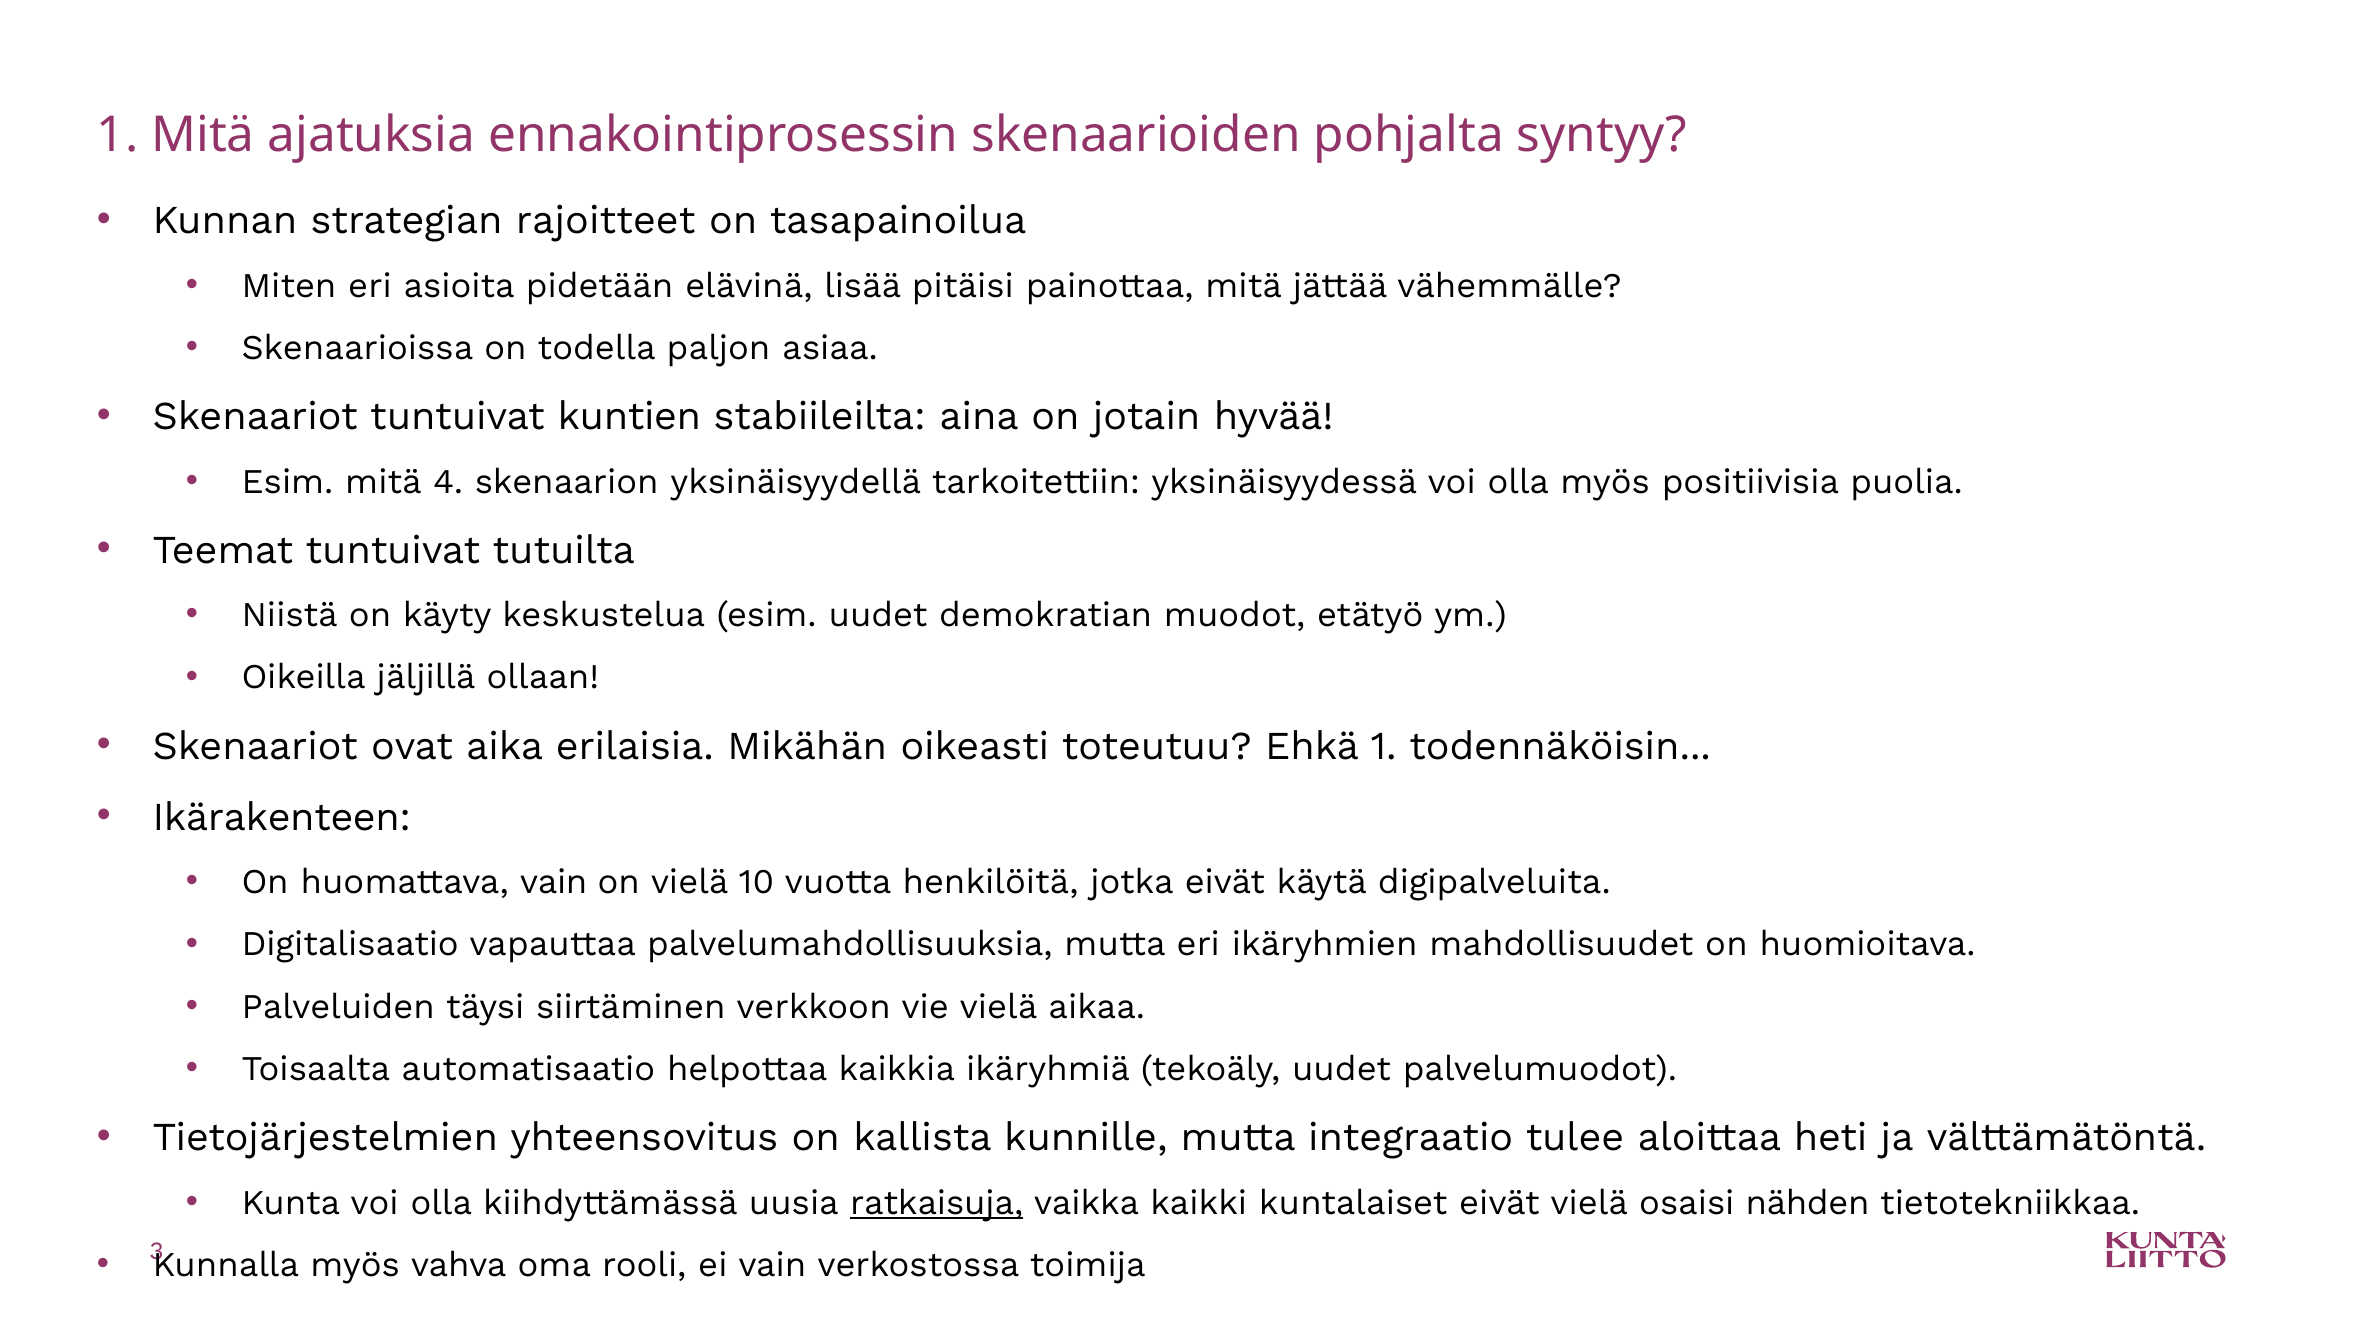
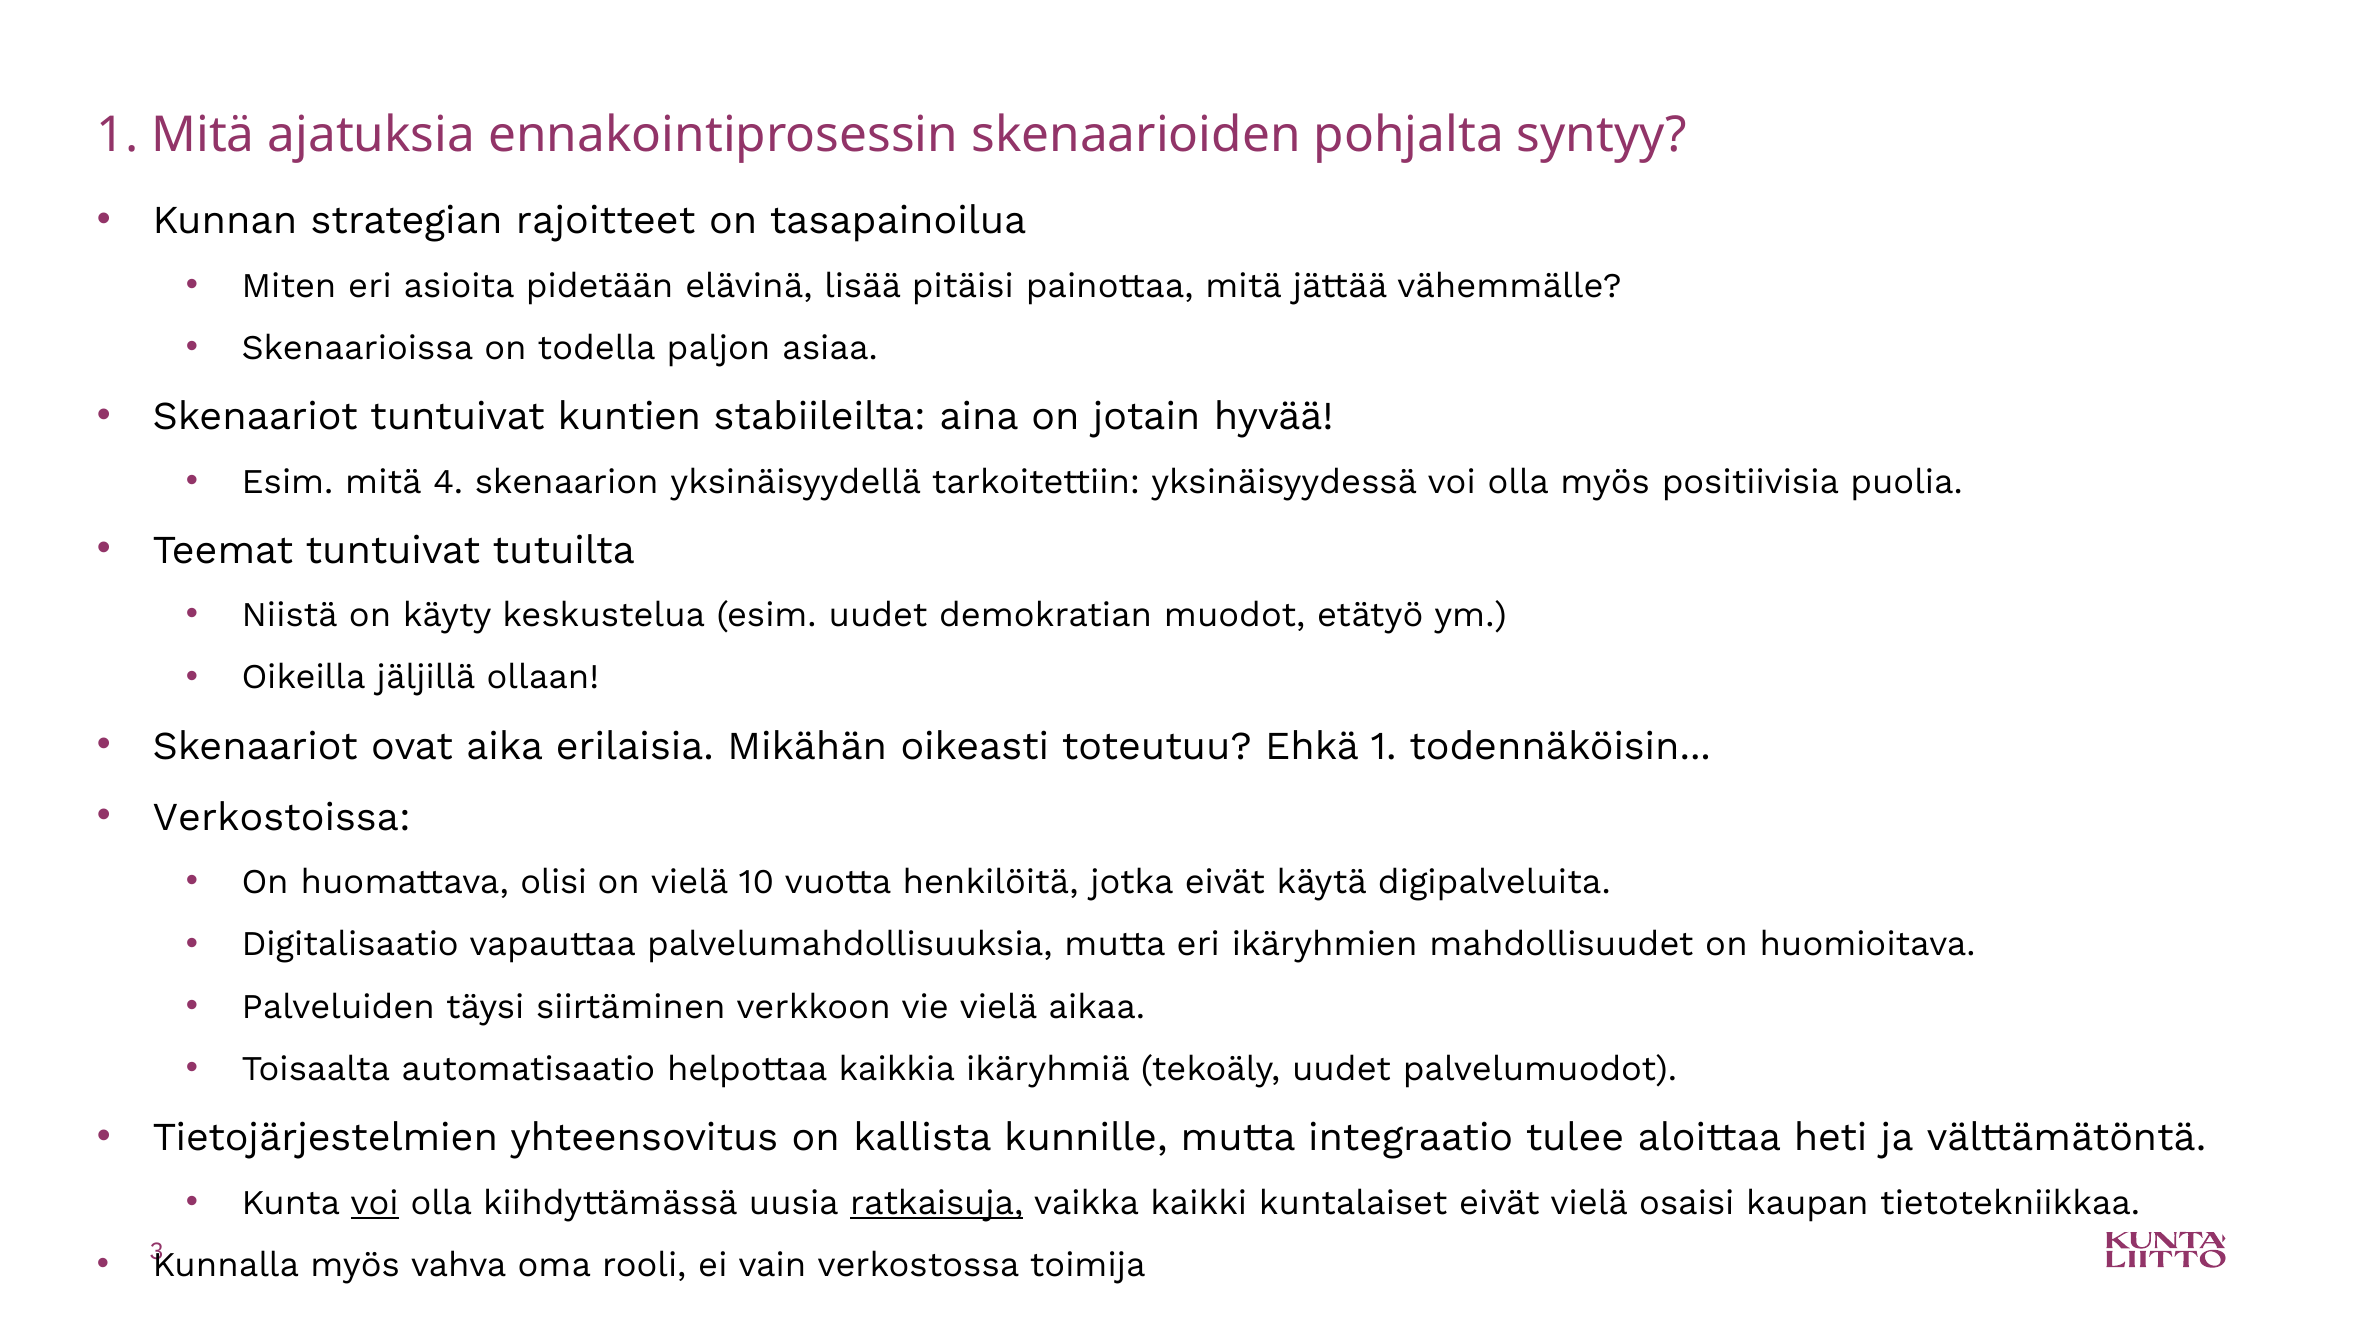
Ikärakenteen: Ikärakenteen -> Verkostoissa
huomattava vain: vain -> olisi
voi at (375, 1203) underline: none -> present
nähden: nähden -> kaupan
